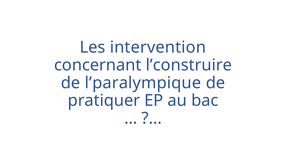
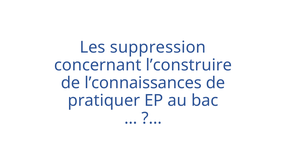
intervention: intervention -> suppression
l’paralympique: l’paralympique -> l’connaissances
